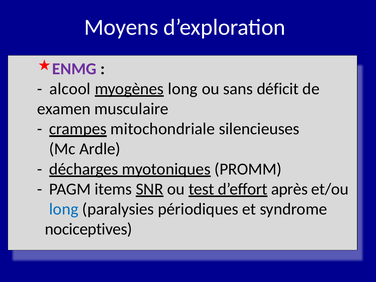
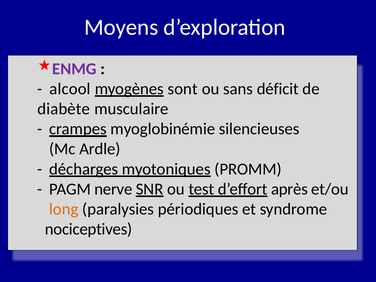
long at (183, 89): long -> sont
examen: examen -> diabète
mitochondriale: mitochondriale -> myoglobinémie
items: items -> nerve
long at (64, 209) colour: blue -> orange
